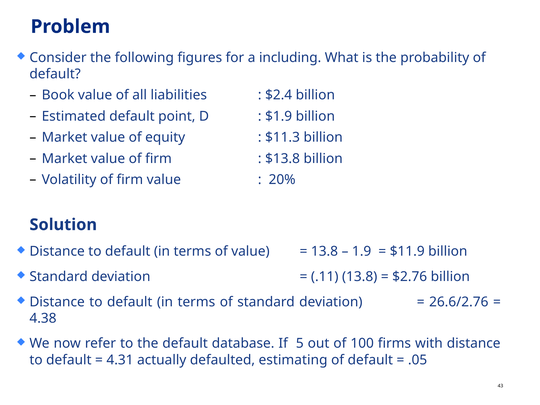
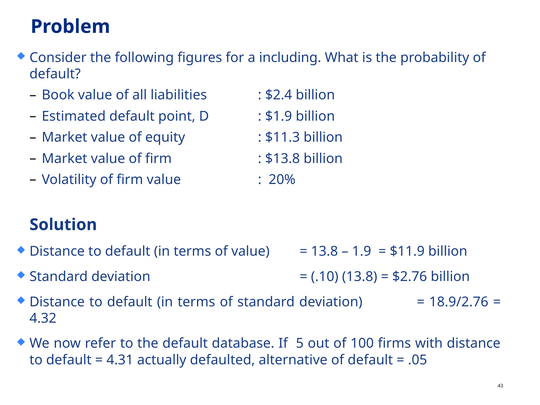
.11: .11 -> .10
26.6/2.76: 26.6/2.76 -> 18.9/2.76
4.38: 4.38 -> 4.32
estimating: estimating -> alternative
